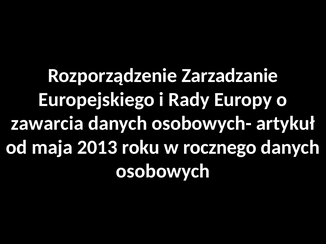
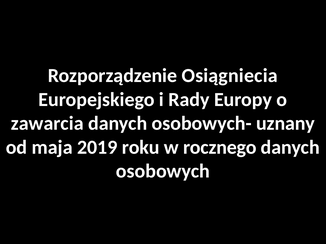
Zarzadzanie: Zarzadzanie -> Osiągniecia
artykuł: artykuł -> uznany
2013: 2013 -> 2019
